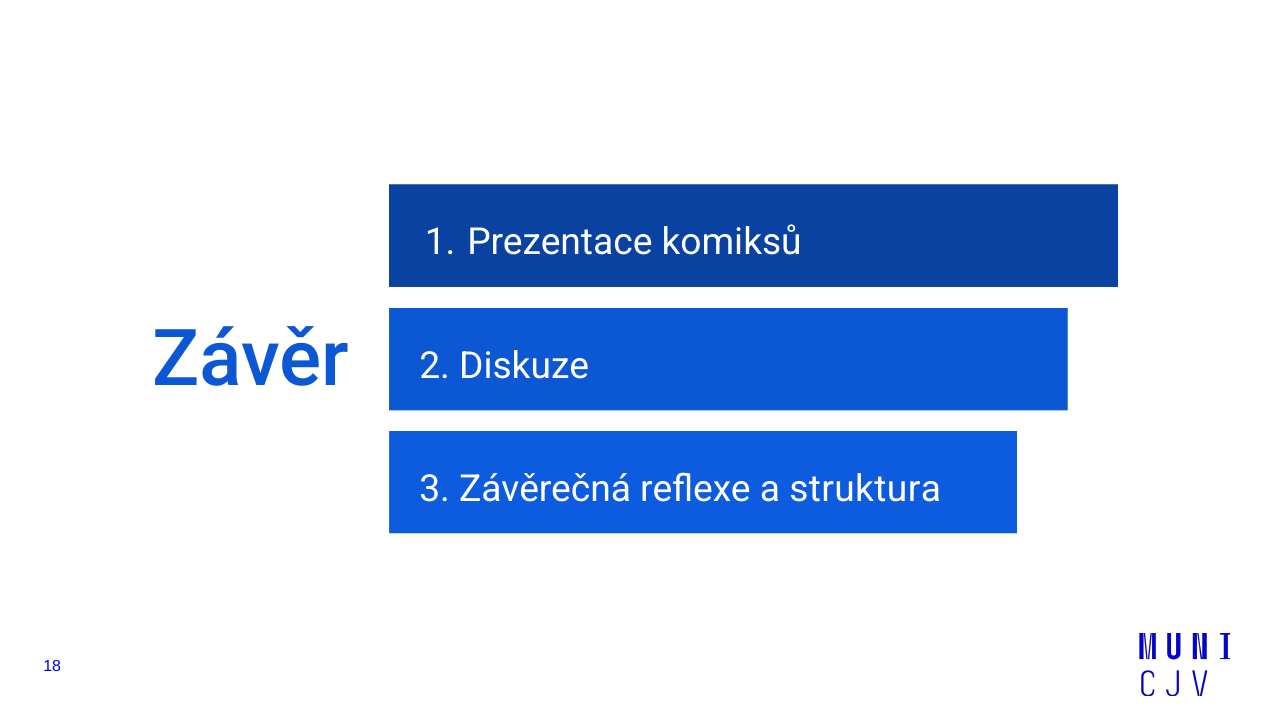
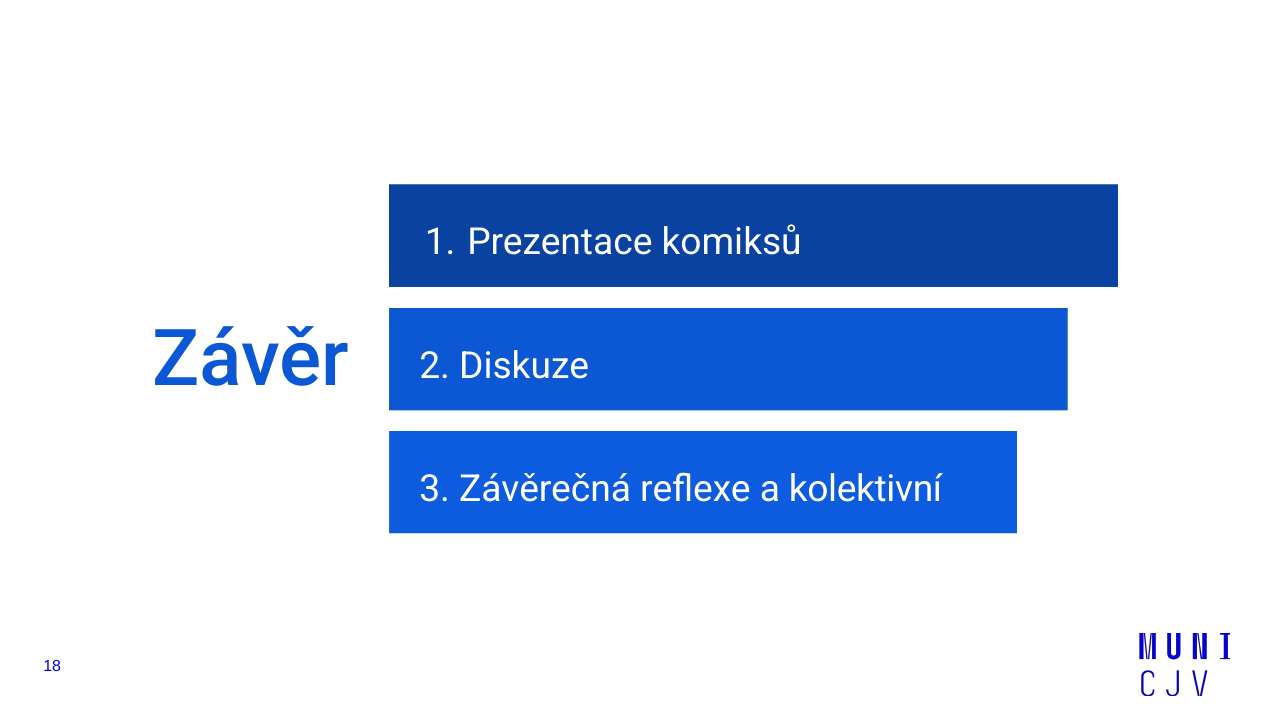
struktura: struktura -> kolektivní
